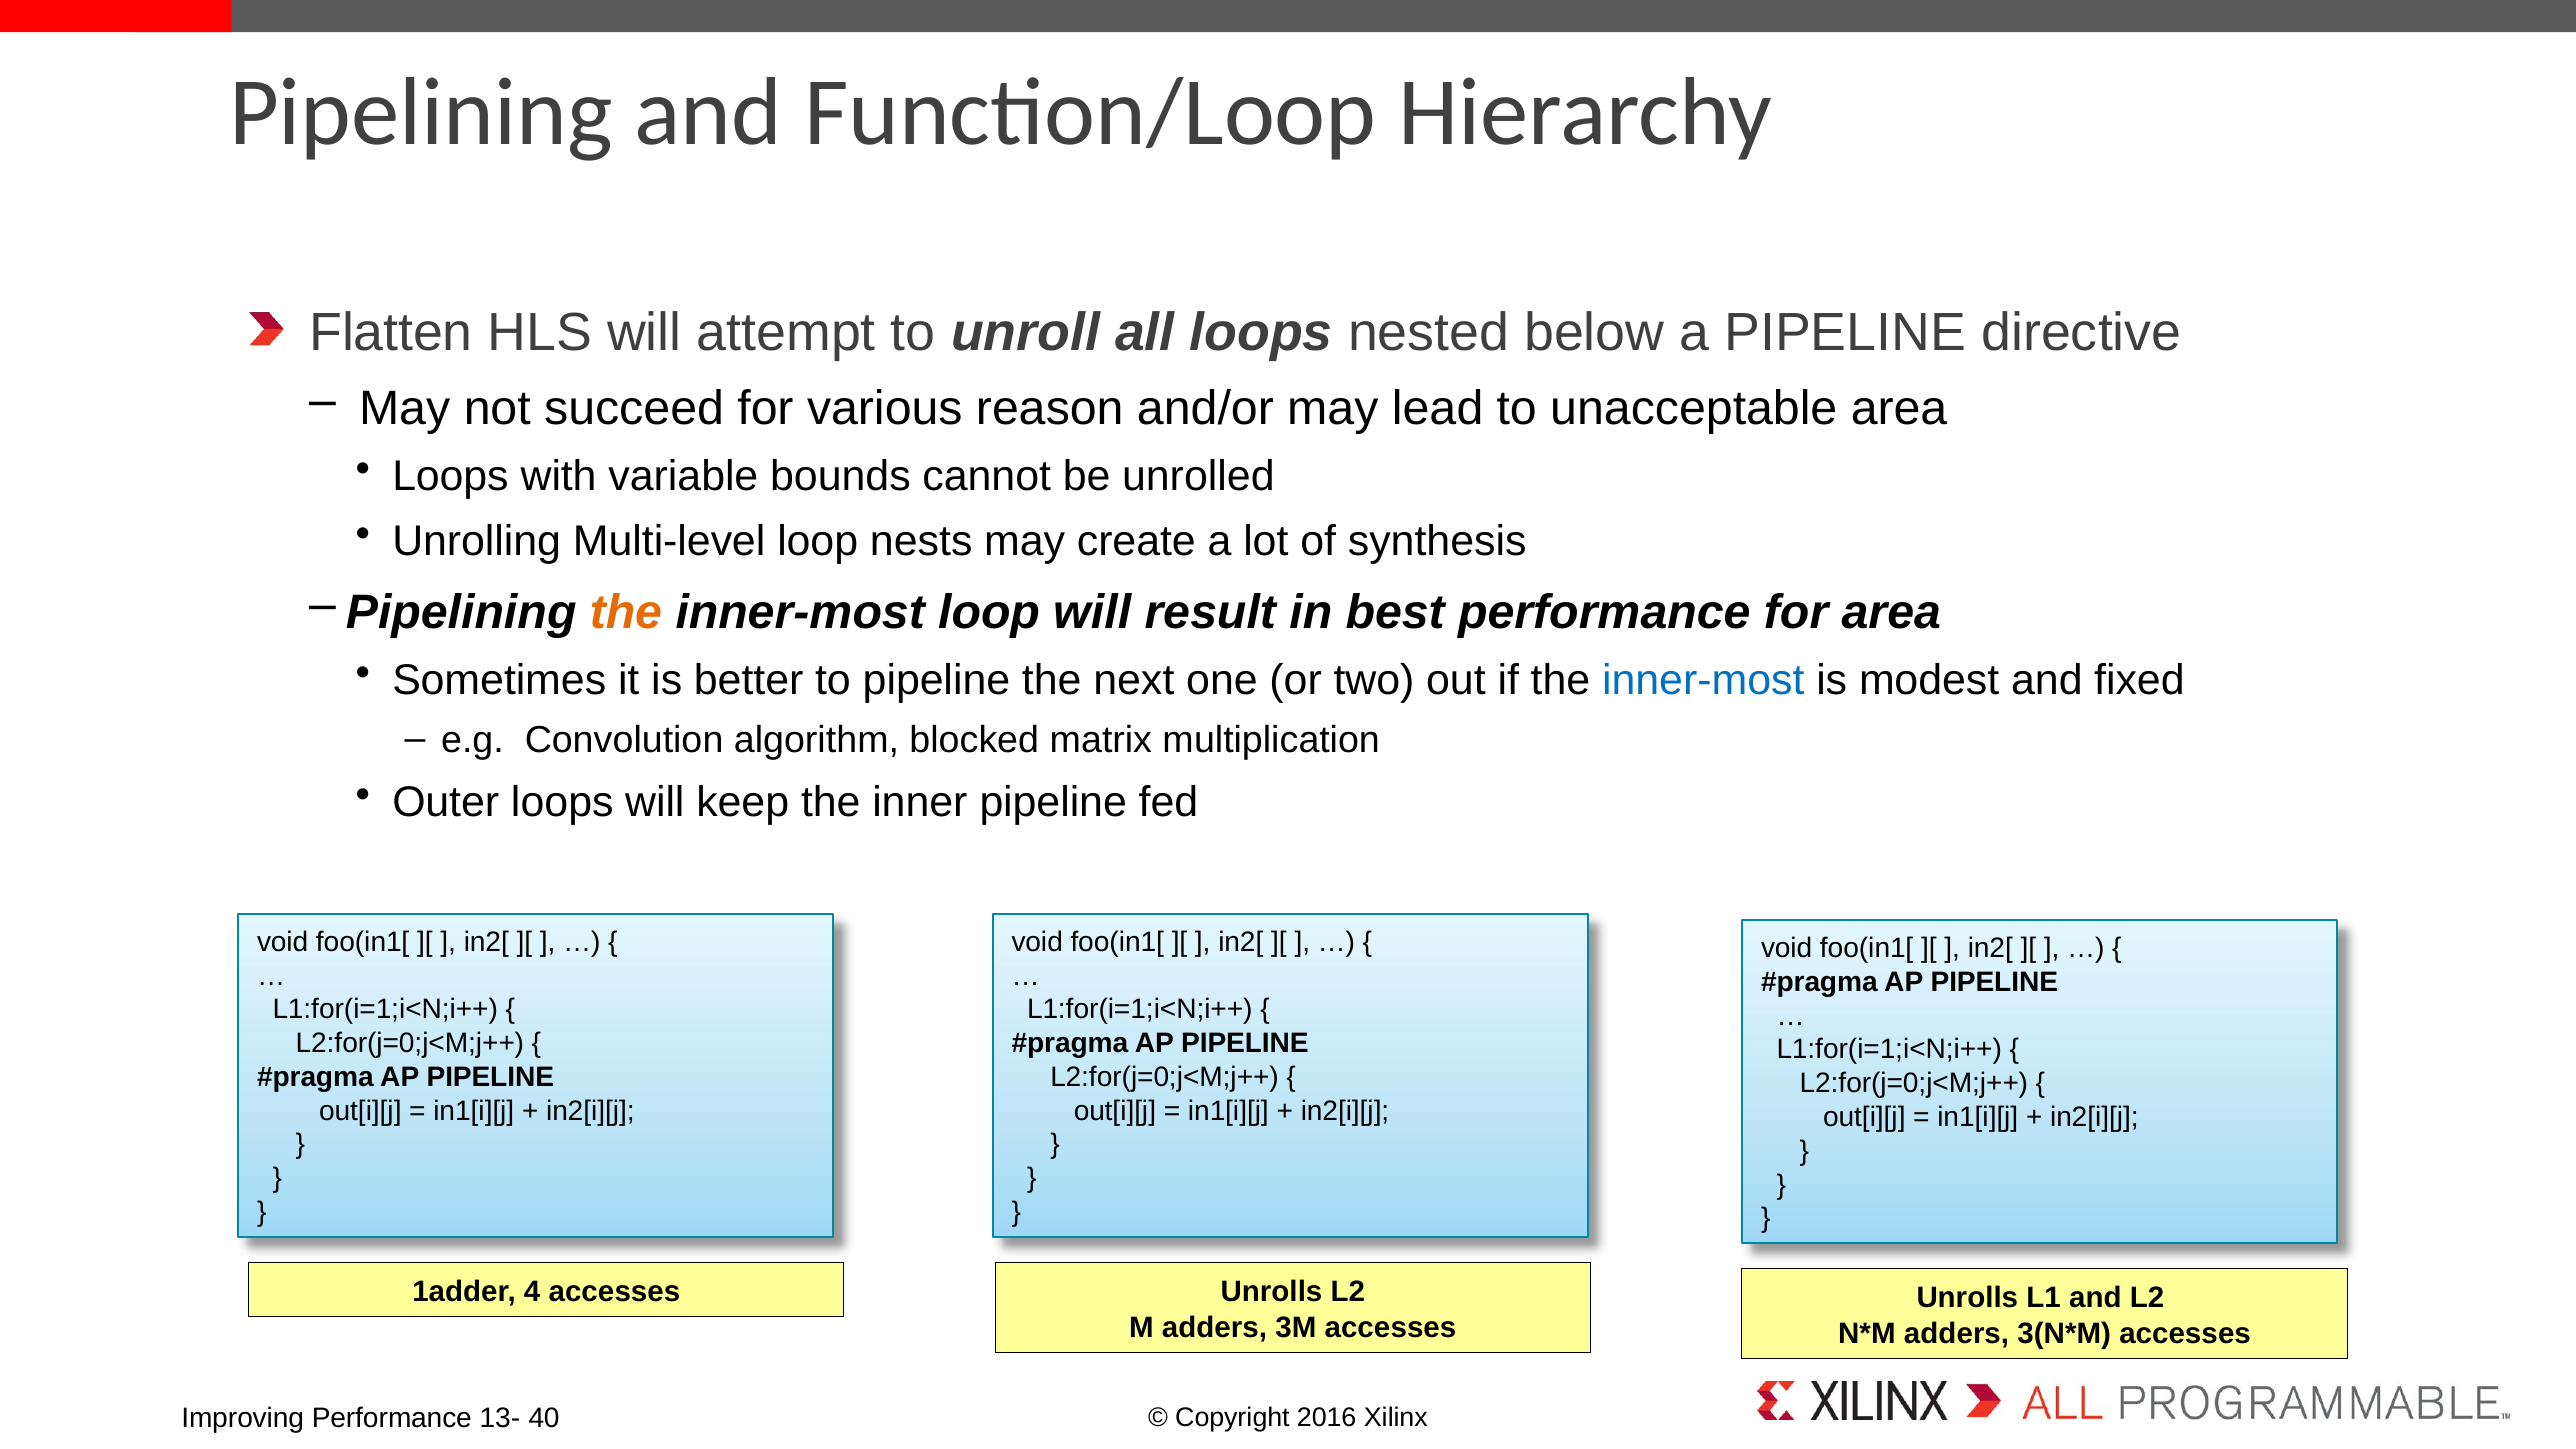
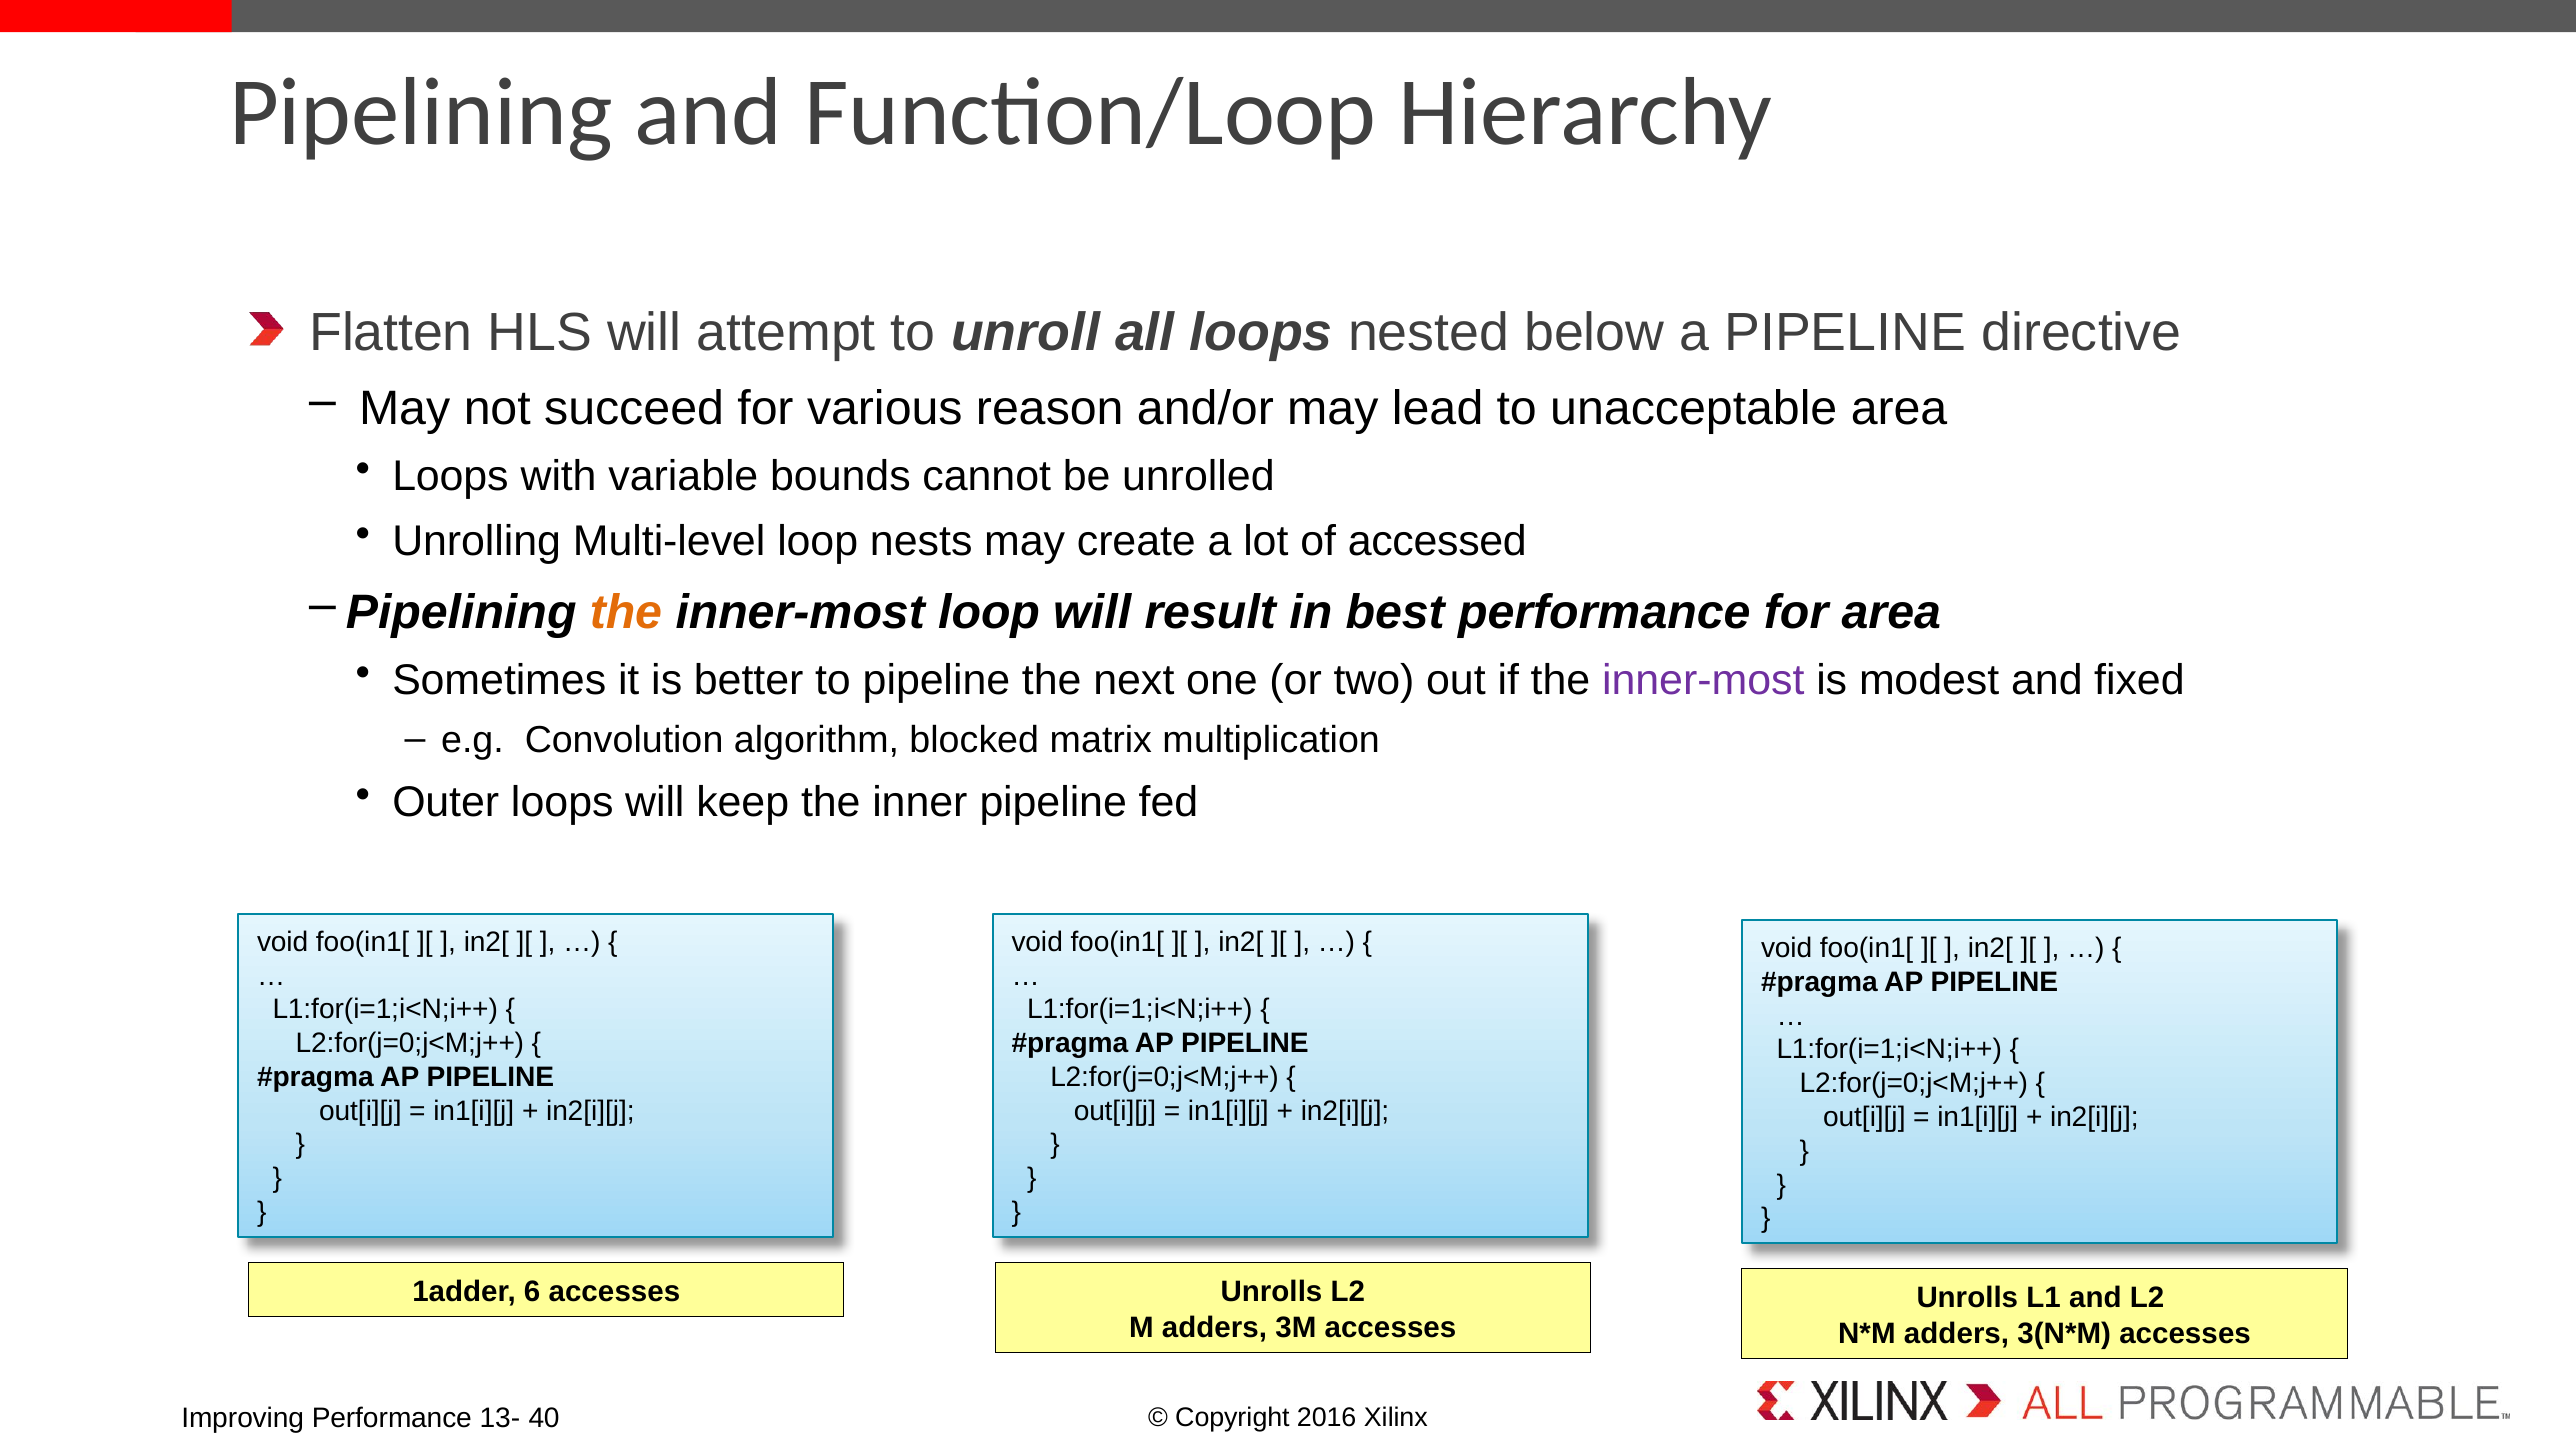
synthesis: synthesis -> accessed
inner-most at (1703, 681) colour: blue -> purple
4: 4 -> 6
